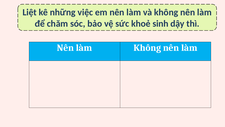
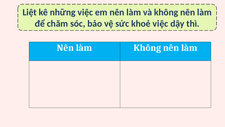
khoẻ sinh: sinh -> việc
